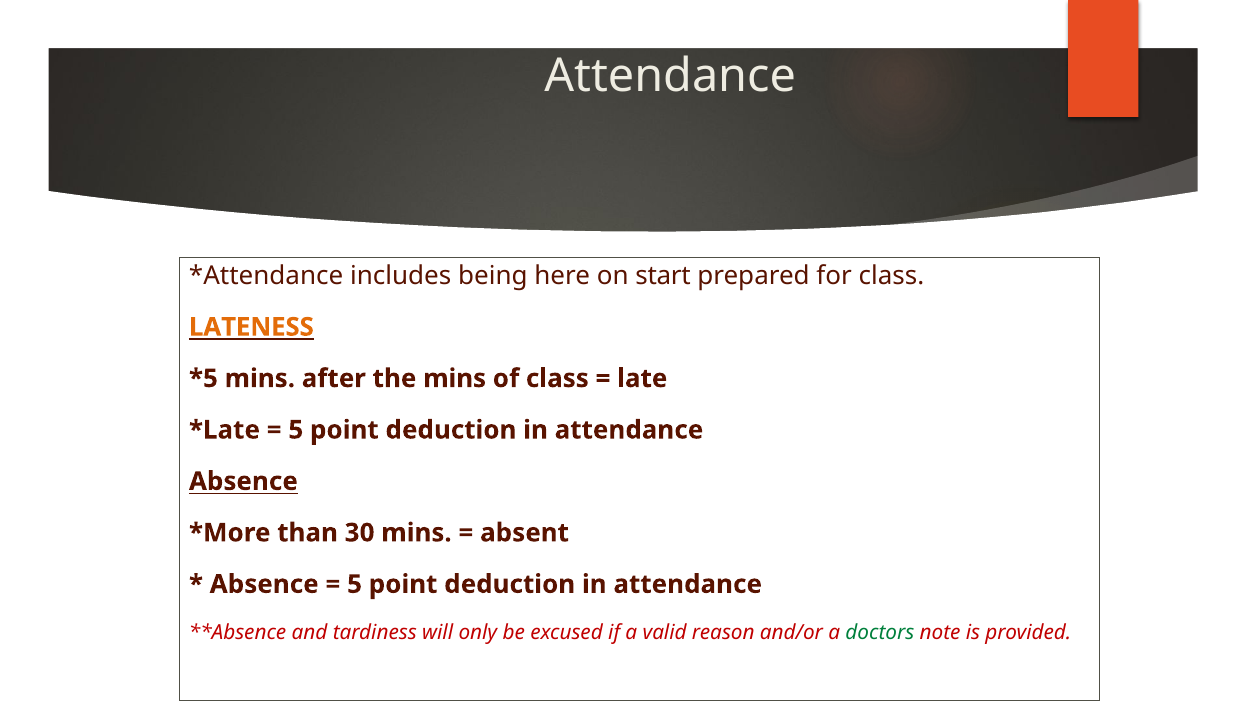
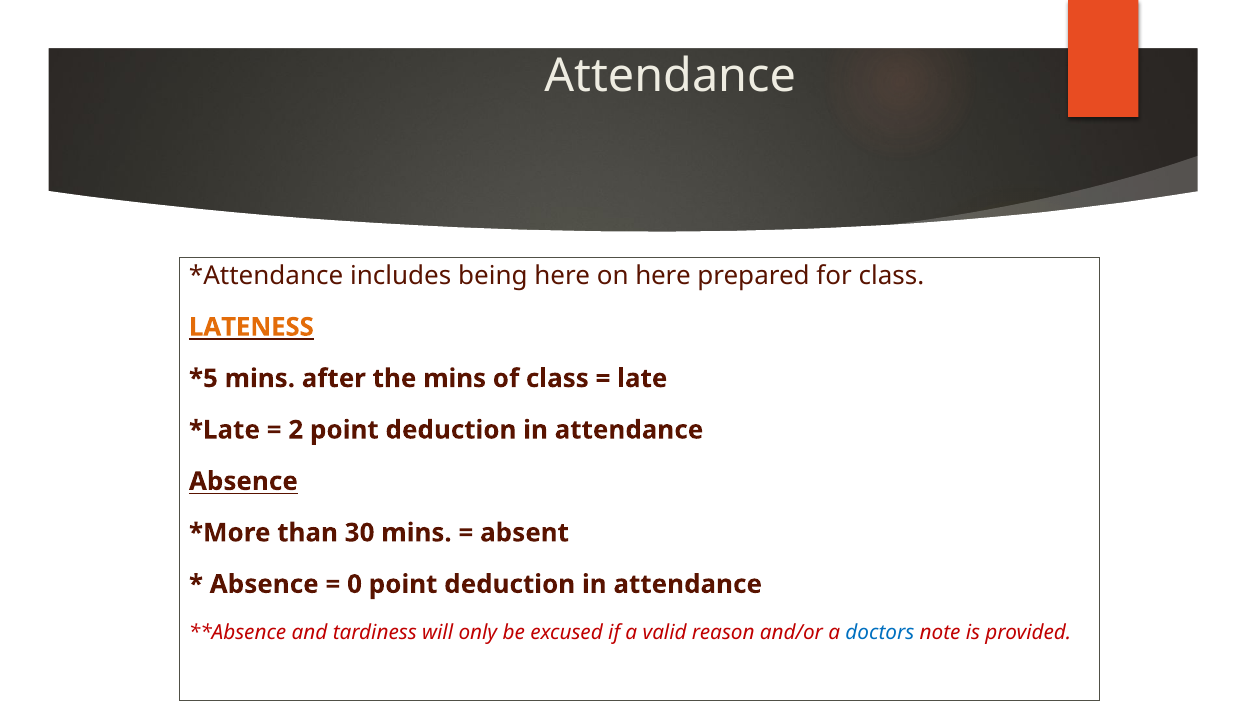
on start: start -> here
5 at (296, 430): 5 -> 2
5 at (355, 585): 5 -> 0
doctors colour: green -> blue
